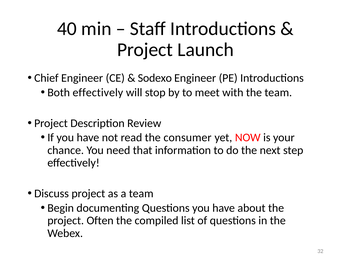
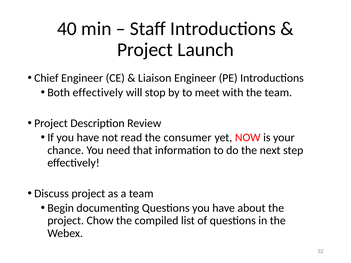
Sodexo: Sodexo -> Liaison
Often: Often -> Chow
